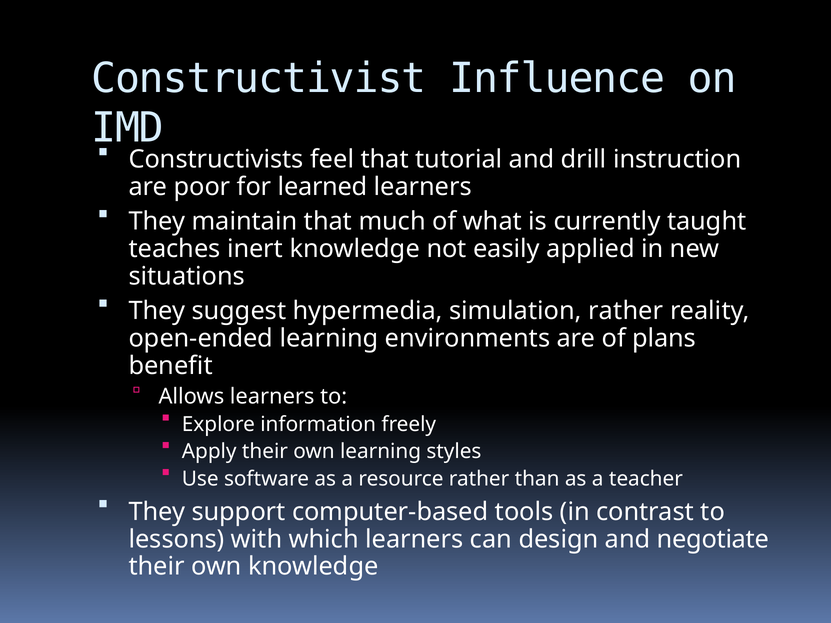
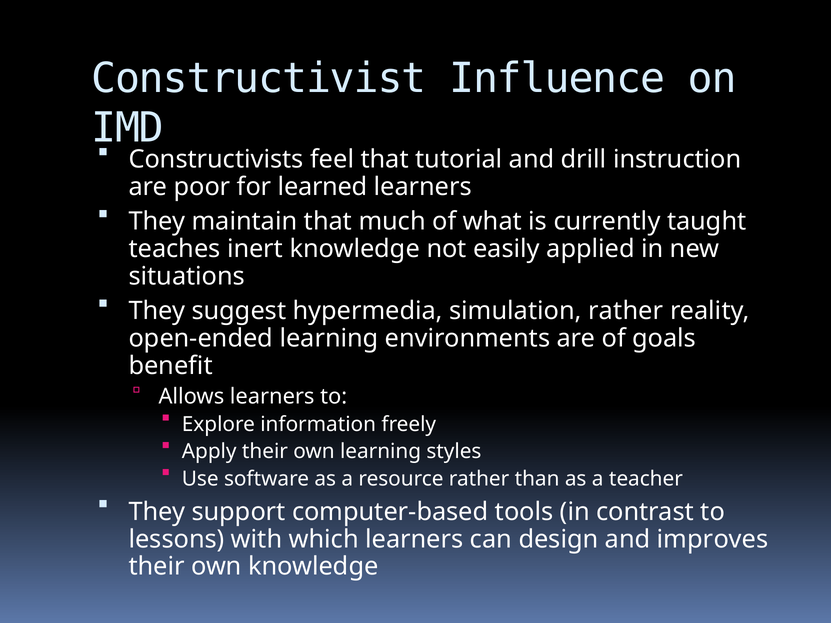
plans: plans -> goals
negotiate: negotiate -> improves
